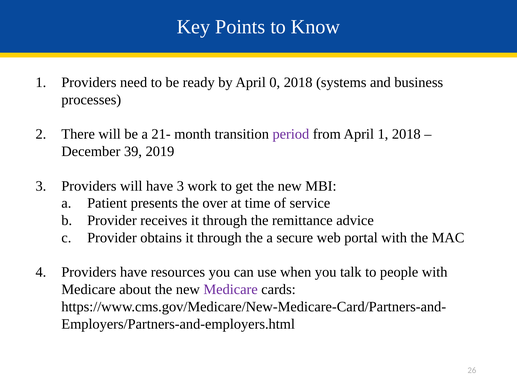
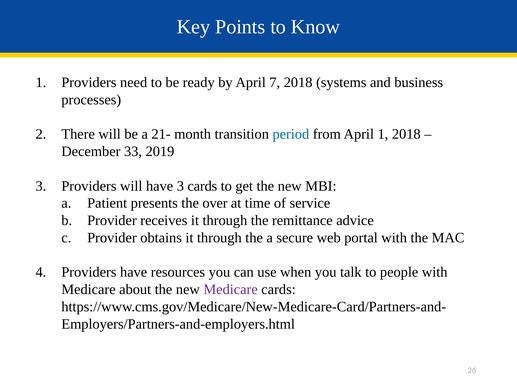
0: 0 -> 7
period colour: purple -> blue
39: 39 -> 33
3 work: work -> cards
